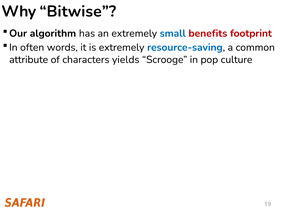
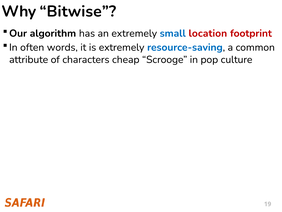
benefits: benefits -> location
yields: yields -> cheap
